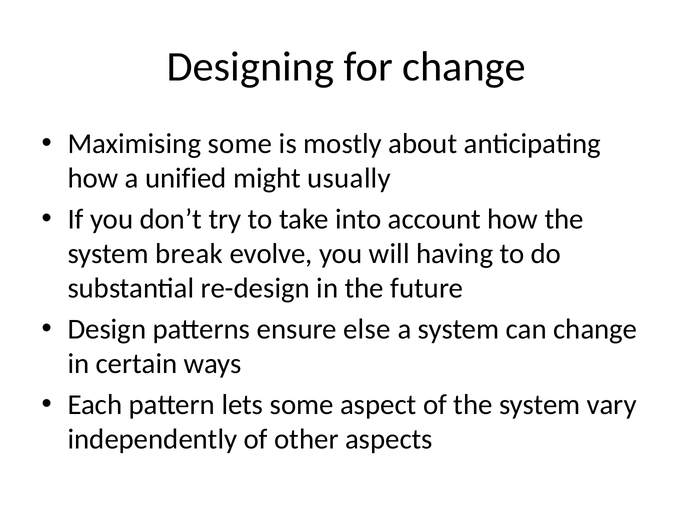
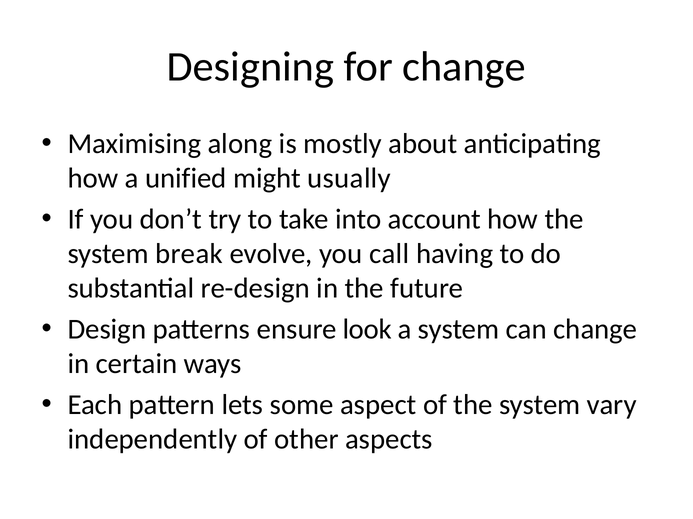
Maximising some: some -> along
will: will -> call
else: else -> look
